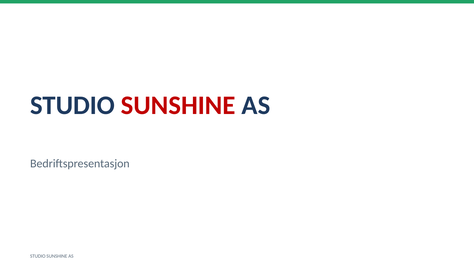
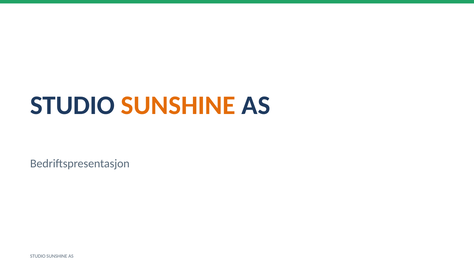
SUNSHINE at (178, 105) colour: red -> orange
